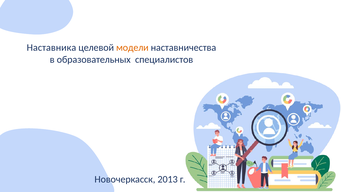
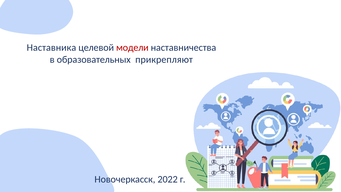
модели colour: orange -> red
специалистов: специалистов -> прикрепляют
2013: 2013 -> 2022
